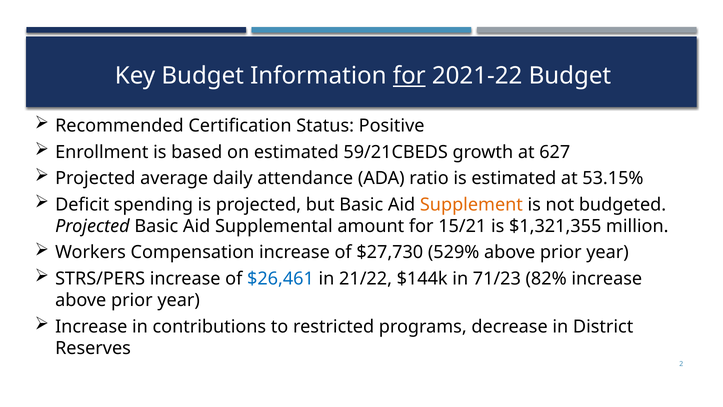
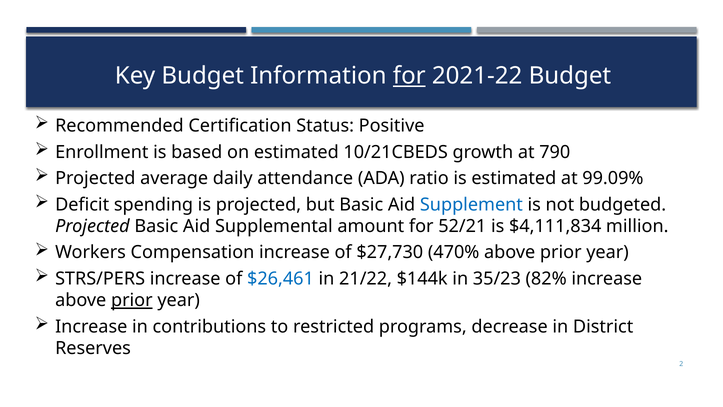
59/21CBEDS: 59/21CBEDS -> 10/21CBEDS
627: 627 -> 790
53.15%: 53.15% -> 99.09%
Supplement colour: orange -> blue
15/21: 15/21 -> 52/21
$1,321,355: $1,321,355 -> $4,111,834
529%: 529% -> 470%
71/23: 71/23 -> 35/23
prior at (132, 300) underline: none -> present
